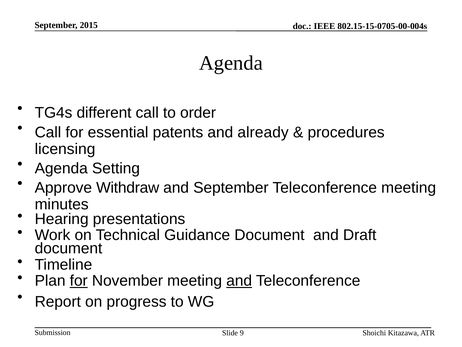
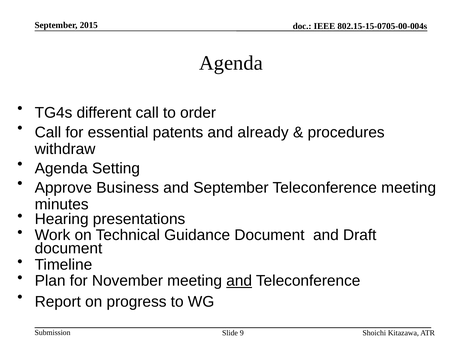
licensing: licensing -> withdraw
Withdraw: Withdraw -> Business
for at (79, 280) underline: present -> none
